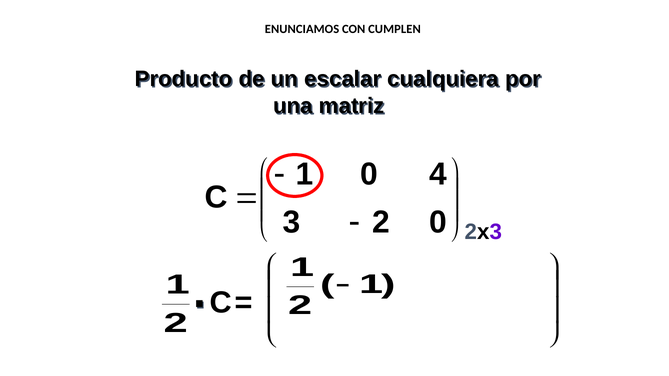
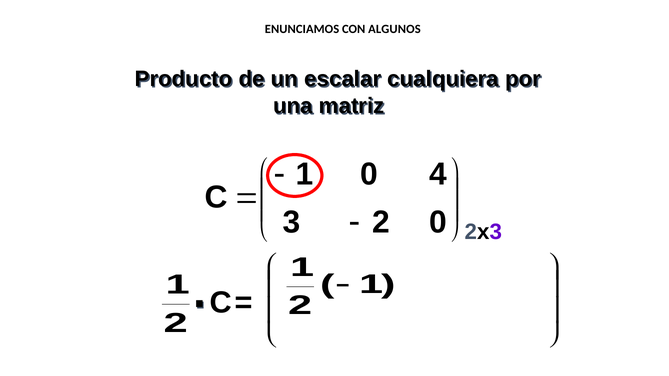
CUMPLEN: CUMPLEN -> ALGUNOS
